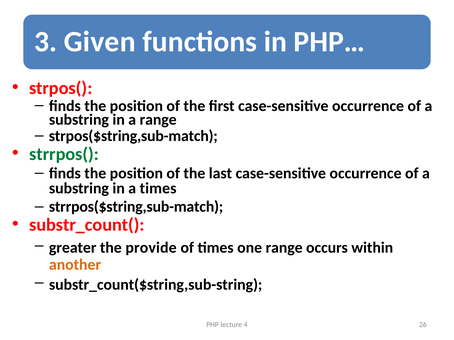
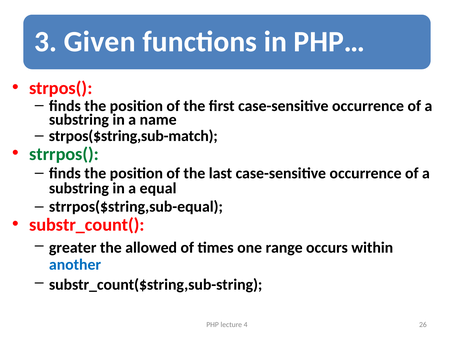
a range: range -> name
a times: times -> equal
strrpos($string,sub-match: strrpos($string,sub-match -> strrpos($string,sub-equal
provide: provide -> allowed
another colour: orange -> blue
